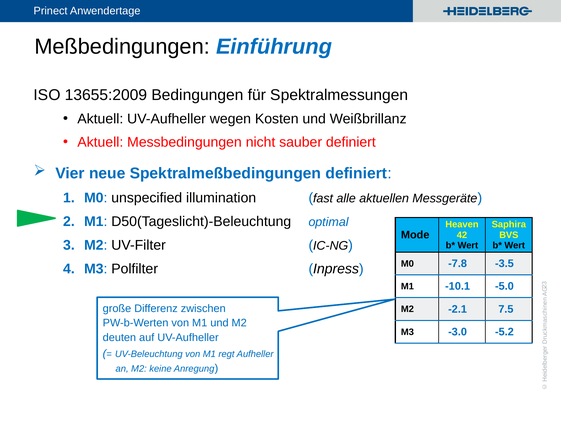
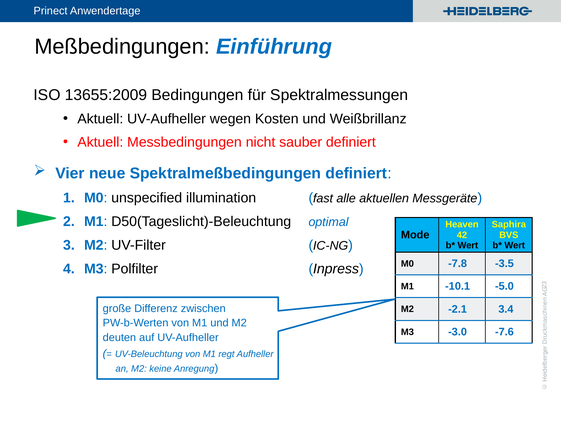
7.5: 7.5 -> 3.4
-5.2: -5.2 -> -7.6
